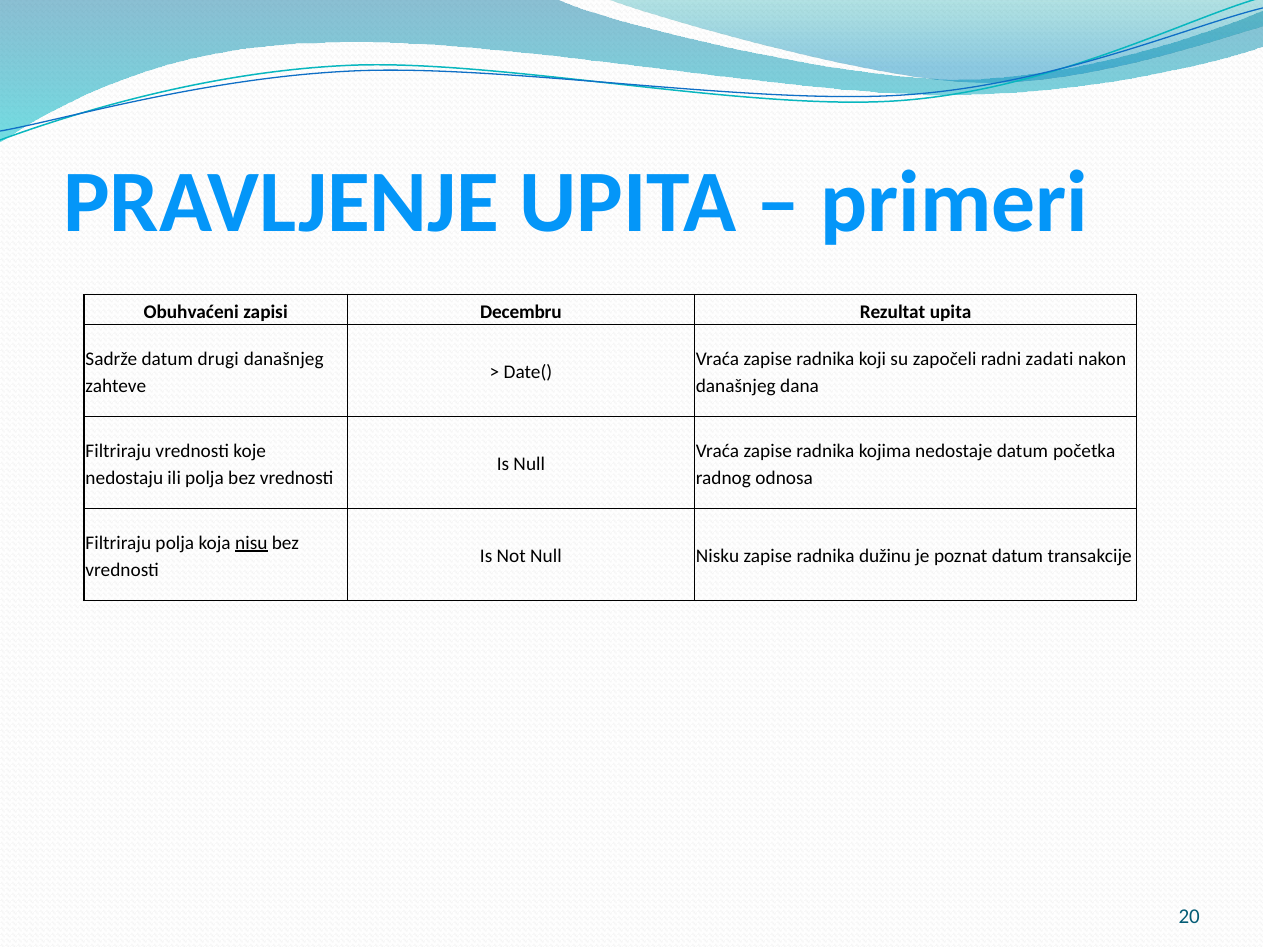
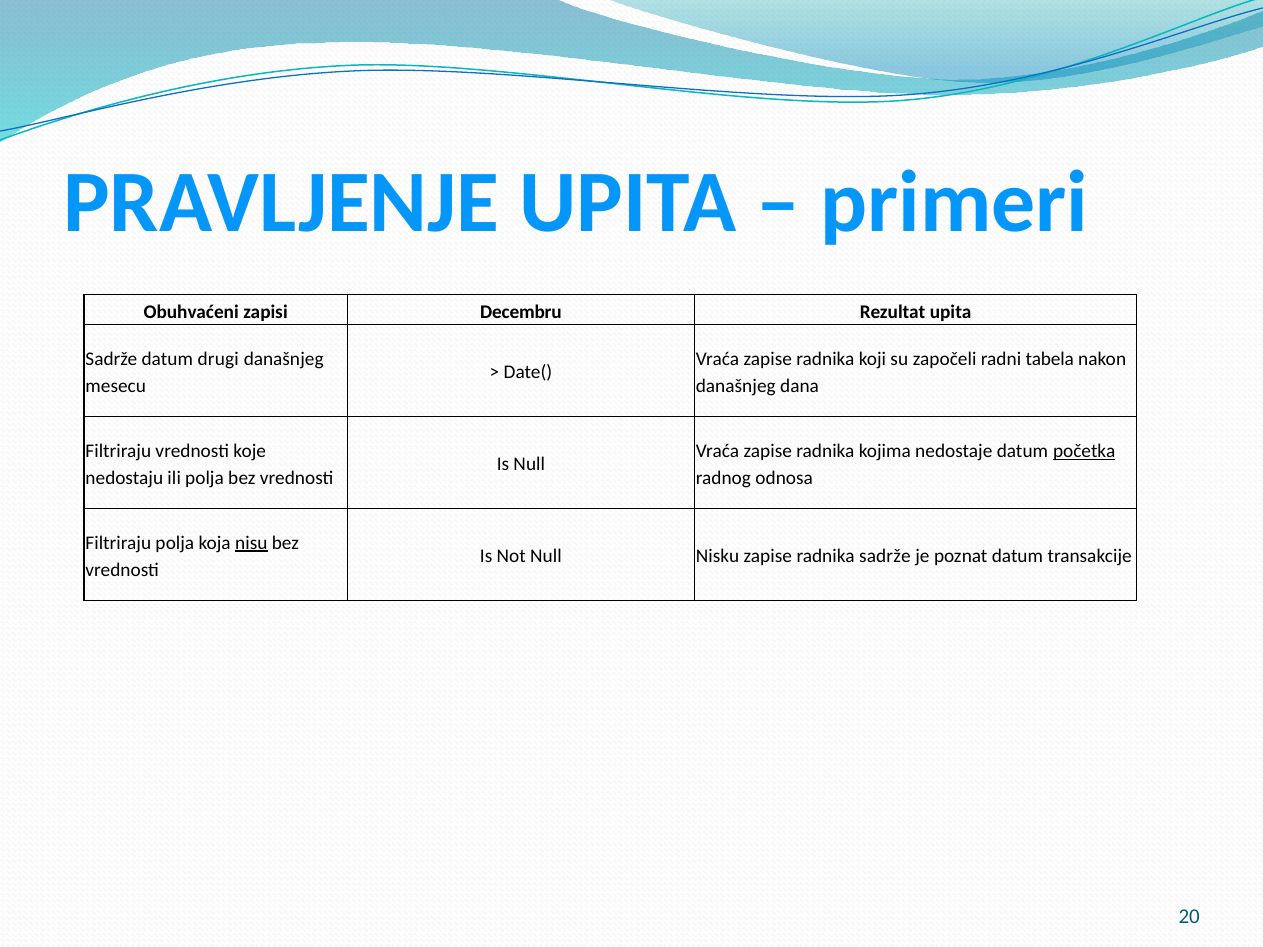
zadati: zadati -> tabela
zahteve: zahteve -> mesecu
početka underline: none -> present
radnika dužinu: dužinu -> sadrže
